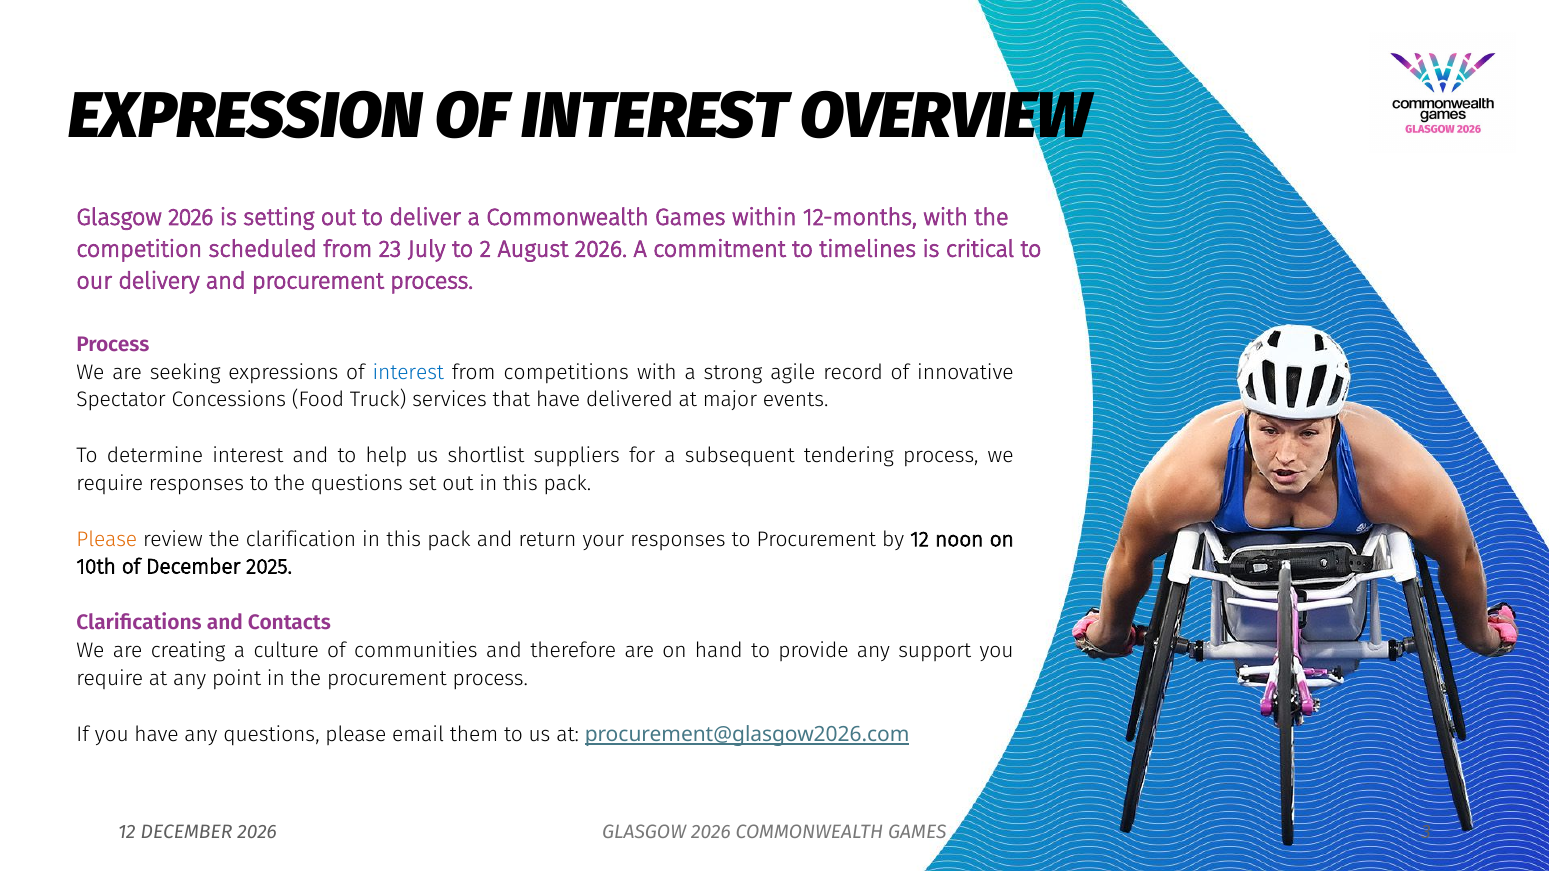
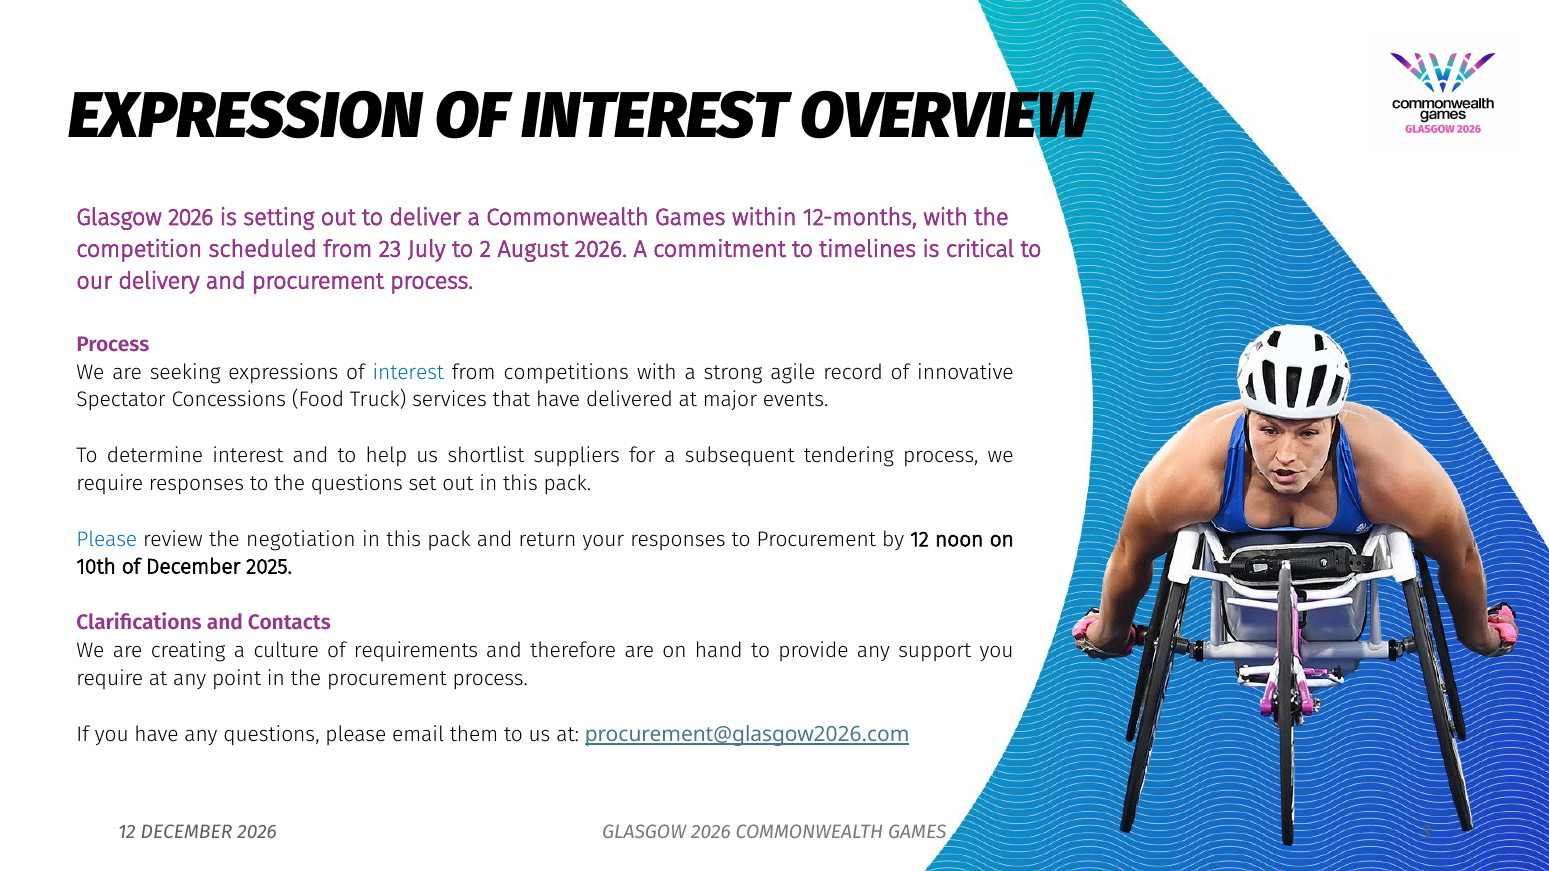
Please at (107, 540) colour: orange -> blue
clarification: clarification -> negotiation
communities: communities -> requirements
